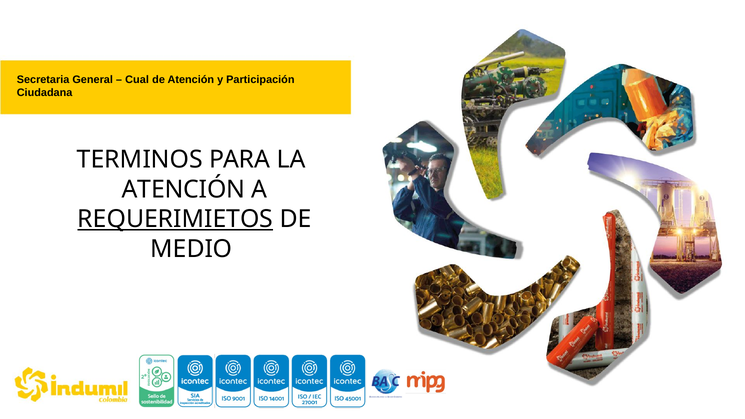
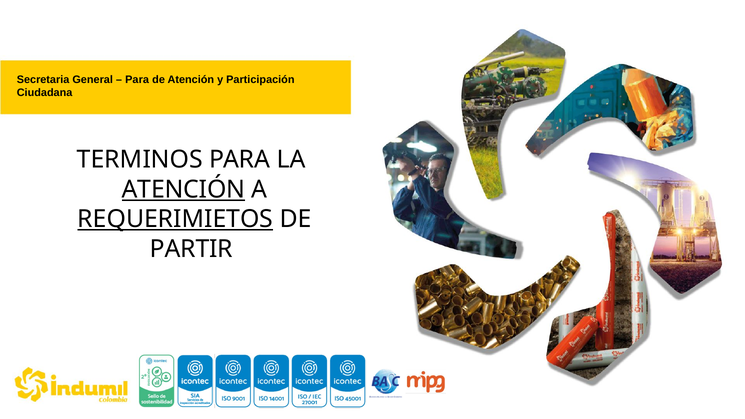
Cual at (137, 80): Cual -> Para
ATENCIÓN at (183, 190) underline: none -> present
MEDIO: MEDIO -> PARTIR
